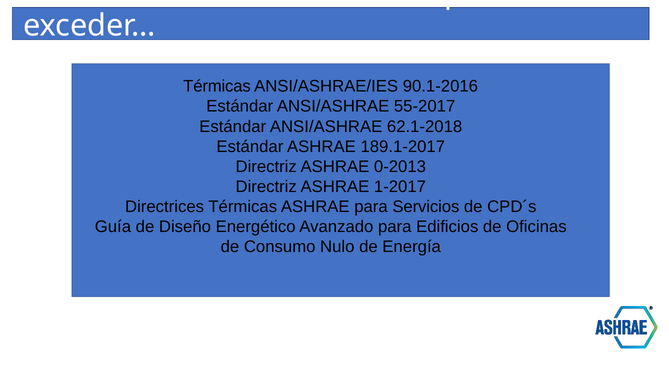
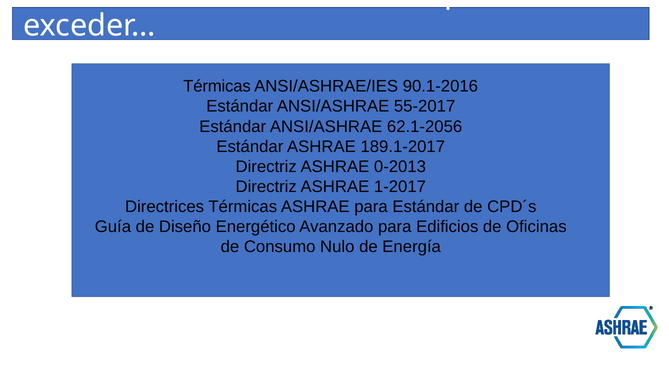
62.1-2018: 62.1-2018 -> 62.1-2056
para Servicios: Servicios -> Estándar
